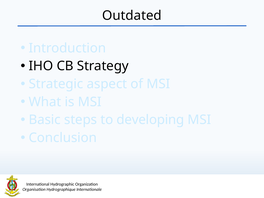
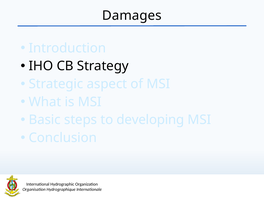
Outdated: Outdated -> Damages
